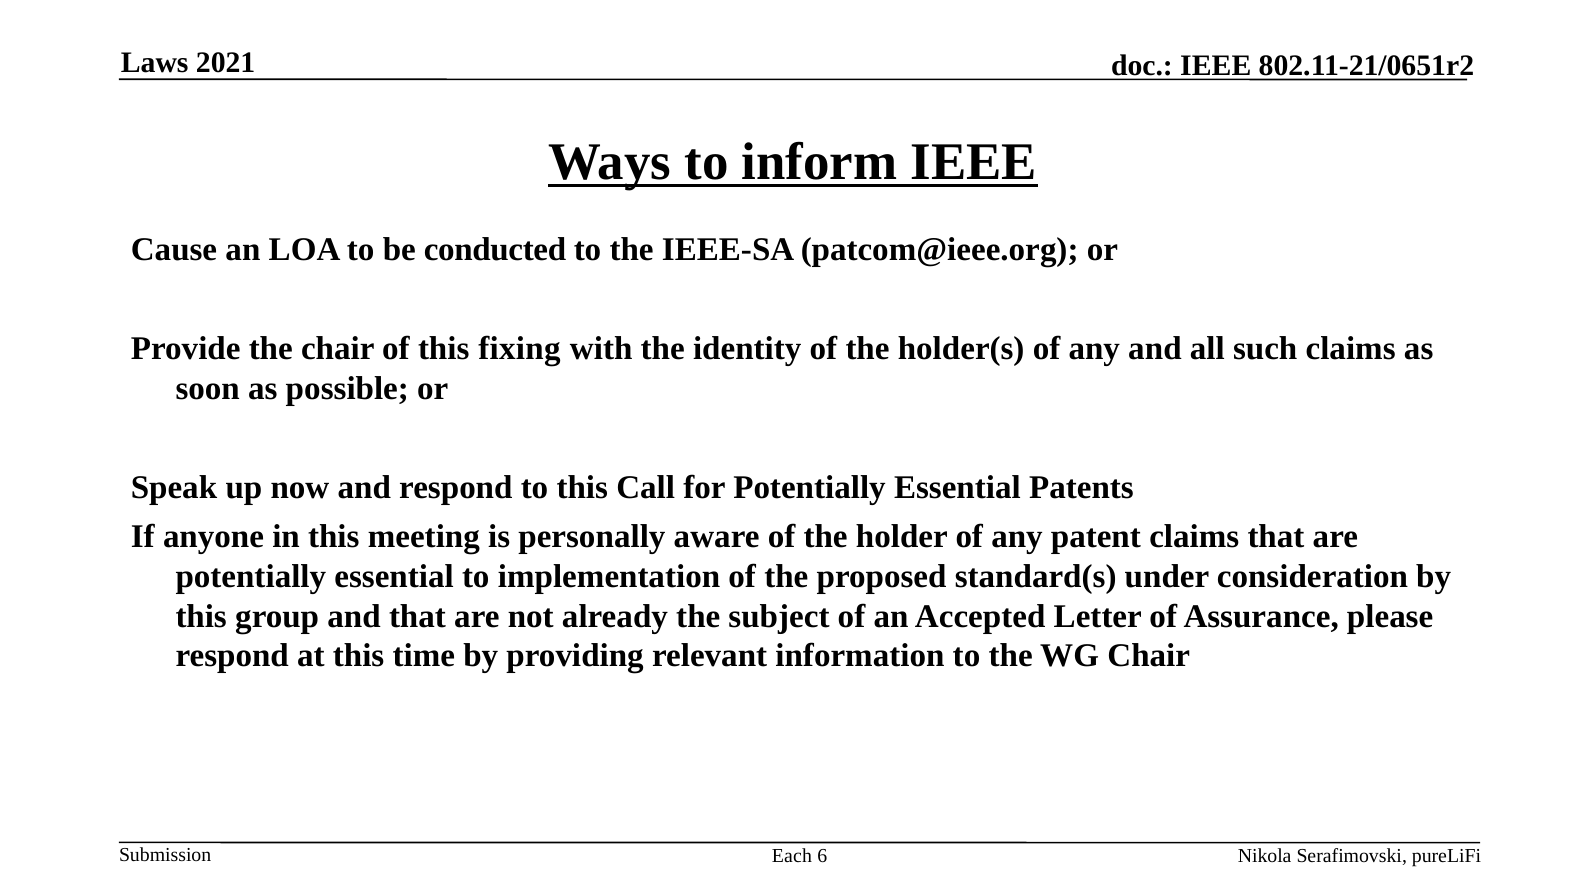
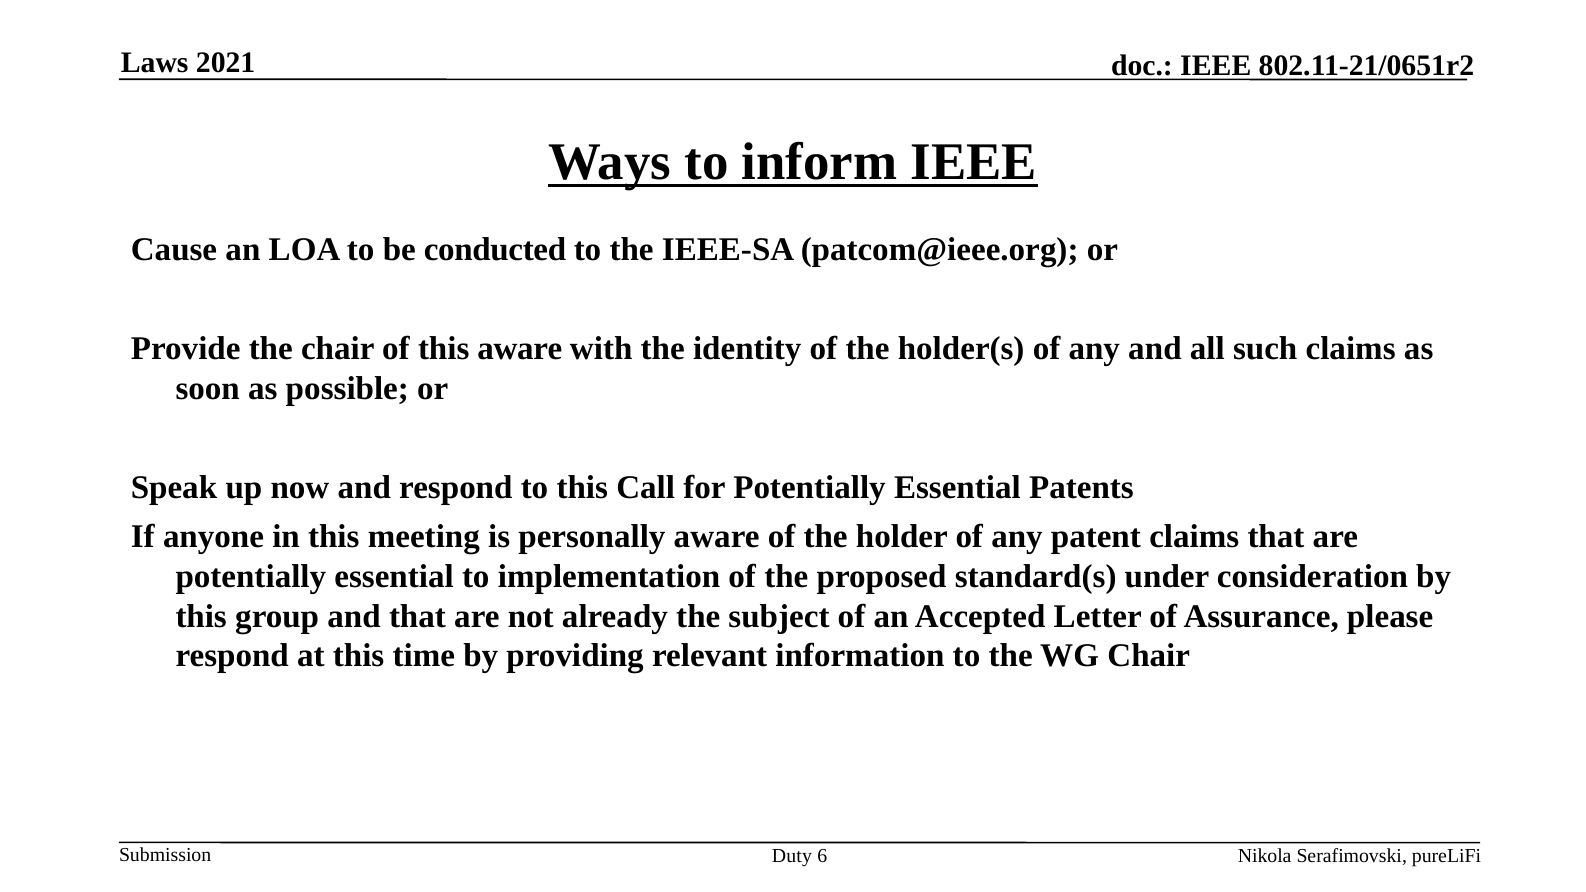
this fixing: fixing -> aware
Each: Each -> Duty
